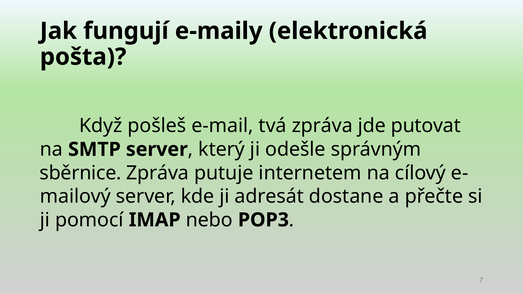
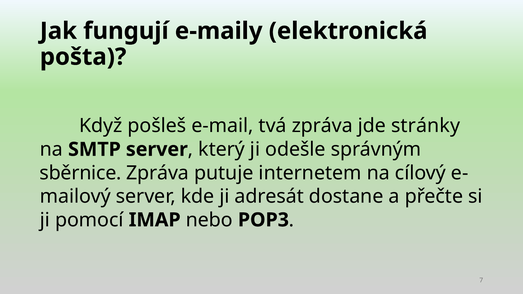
putovat: putovat -> stránky
